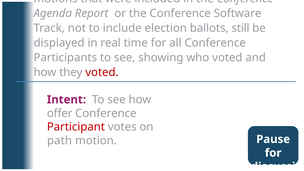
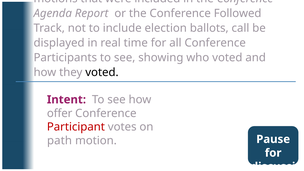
Software: Software -> Followed
still: still -> call
voted at (102, 72) colour: red -> black
